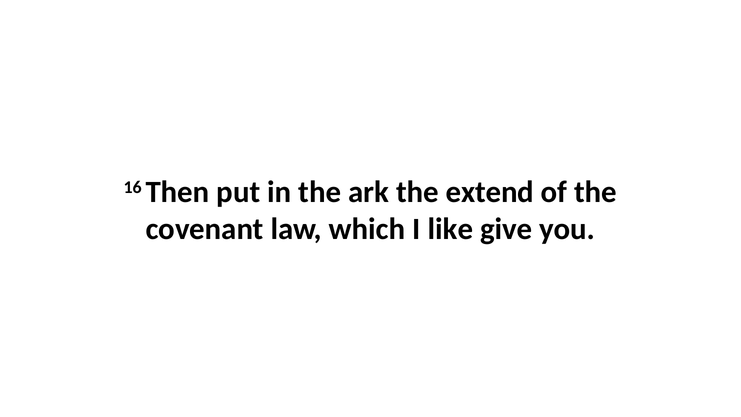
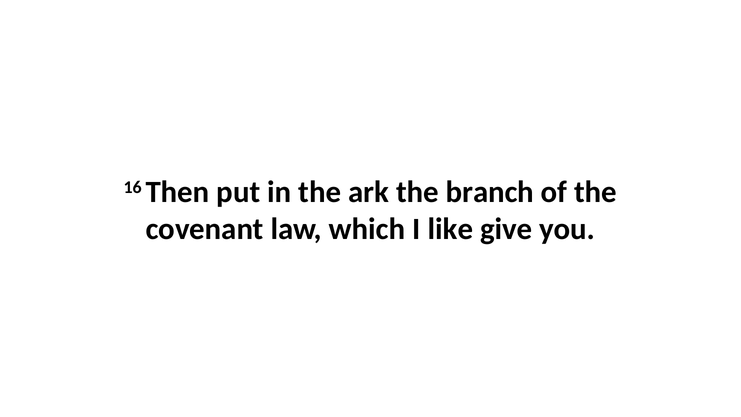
extend: extend -> branch
